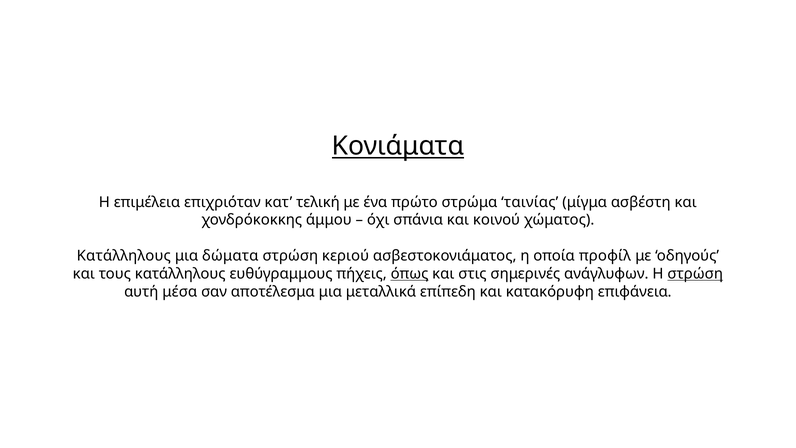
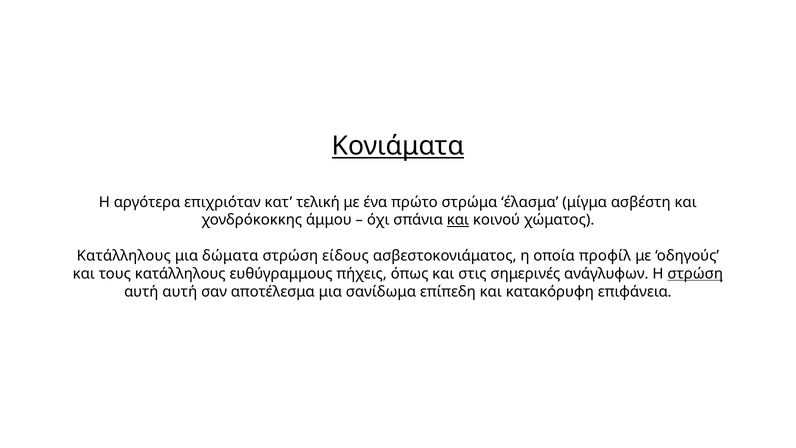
επιμέλεια: επιμέλεια -> αργότερα
ταινίας: ταινίας -> έλασμα
και at (458, 220) underline: none -> present
κεριού: κεριού -> είδους
όπως underline: present -> none
αυτή μέσα: μέσα -> αυτή
μεταλλικά: μεταλλικά -> σανίδωμα
